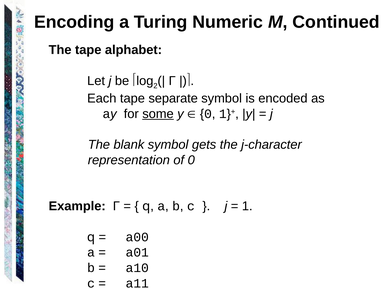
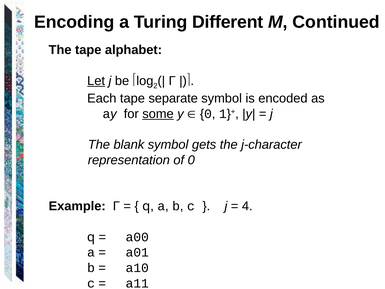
Numeric: Numeric -> Different
Let underline: none -> present
1 at (247, 206): 1 -> 4
